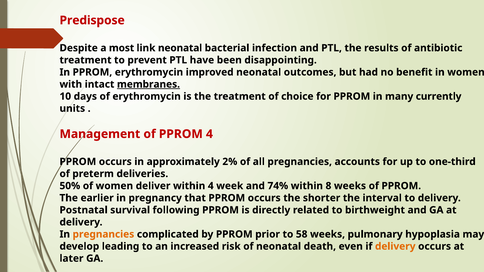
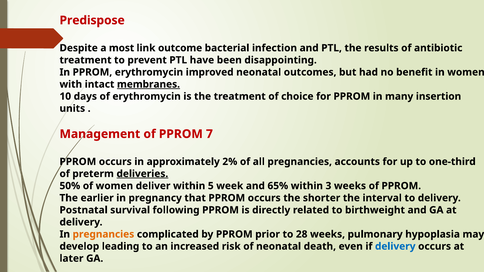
link neonatal: neonatal -> outcome
currently: currently -> insertion
PPROM 4: 4 -> 7
deliveries underline: none -> present
within 4: 4 -> 5
74%: 74% -> 65%
8: 8 -> 3
58: 58 -> 28
delivery at (395, 247) colour: orange -> blue
